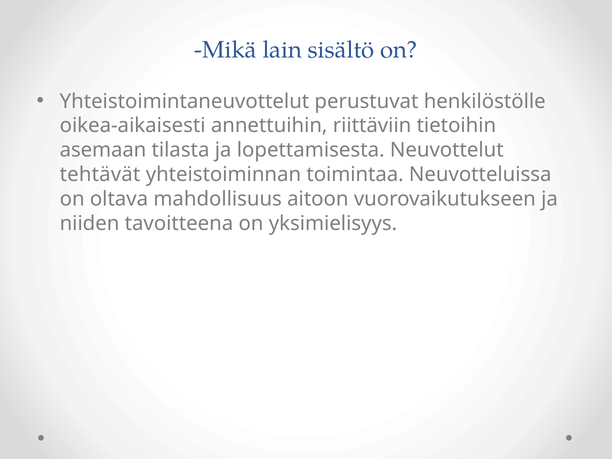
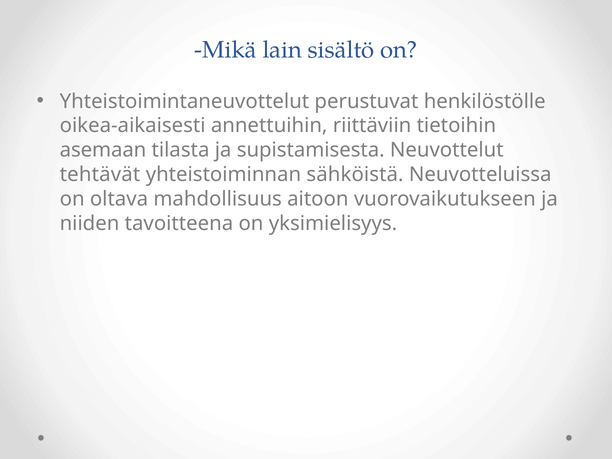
lopettamisesta: lopettamisesta -> supistamisesta
toimintaa: toimintaa -> sähköistä
